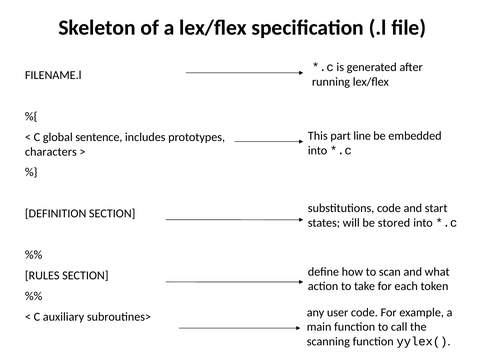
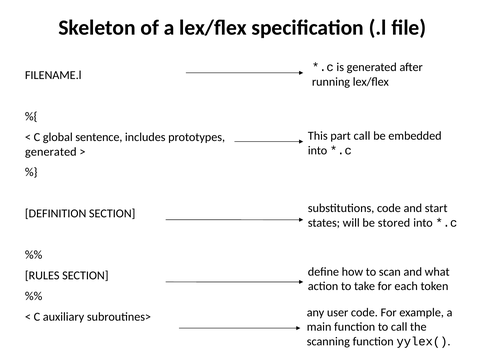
part line: line -> call
characters at (51, 152): characters -> generated
